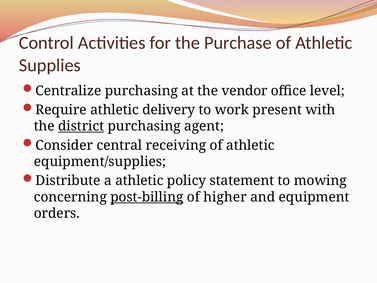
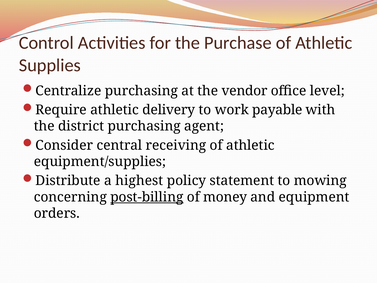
present: present -> payable
district underline: present -> none
a athletic: athletic -> highest
higher: higher -> money
